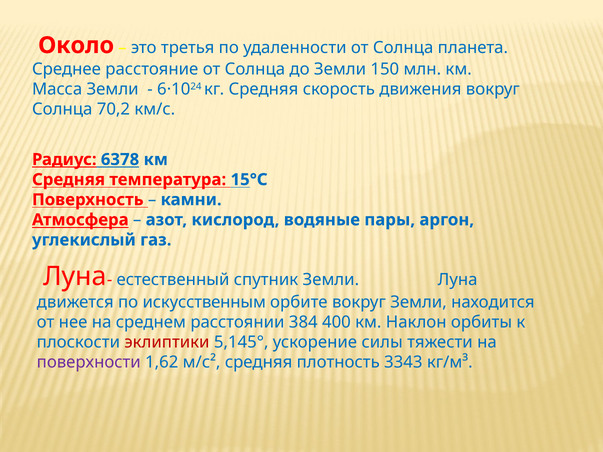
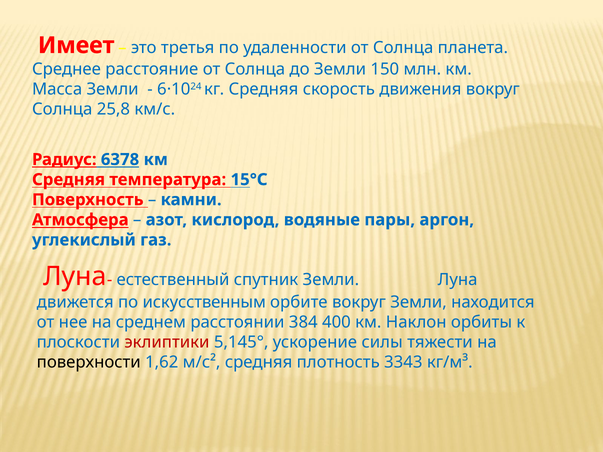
Около: Около -> Имеет
70,2: 70,2 -> 25,8
поверхности colour: purple -> black
